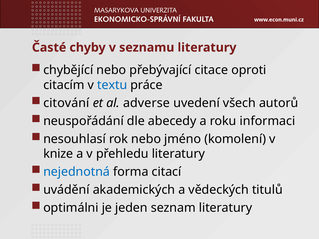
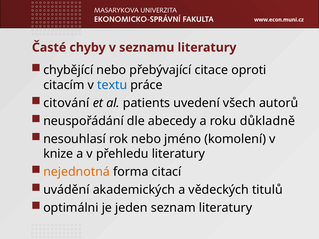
adverse: adverse -> patients
informaci: informaci -> důkladně
nejednotná colour: blue -> orange
